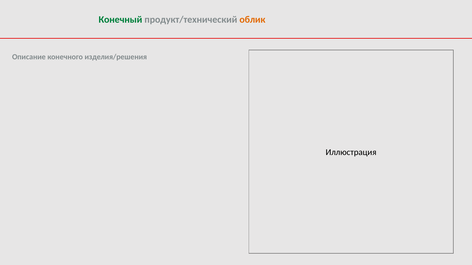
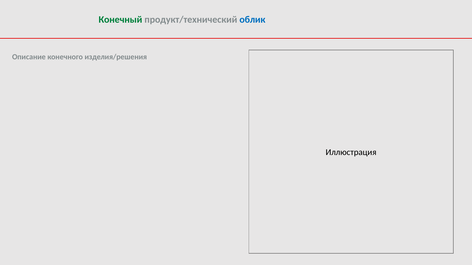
облик colour: orange -> blue
